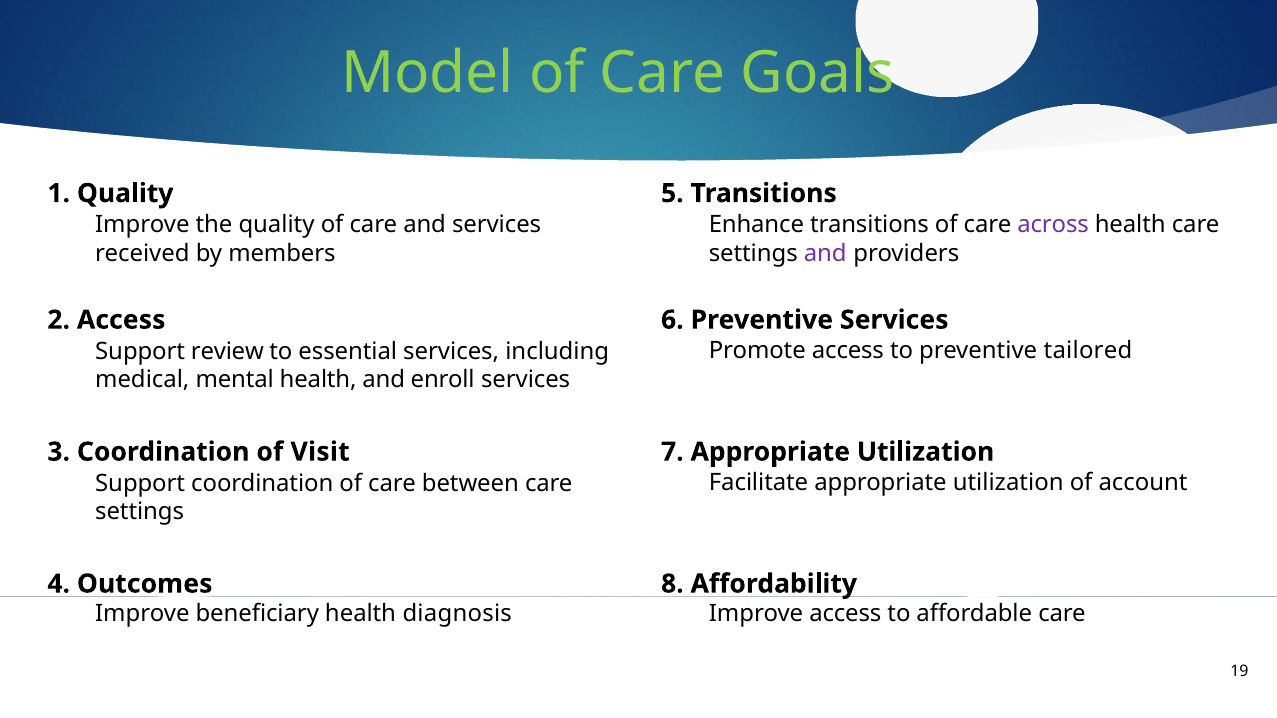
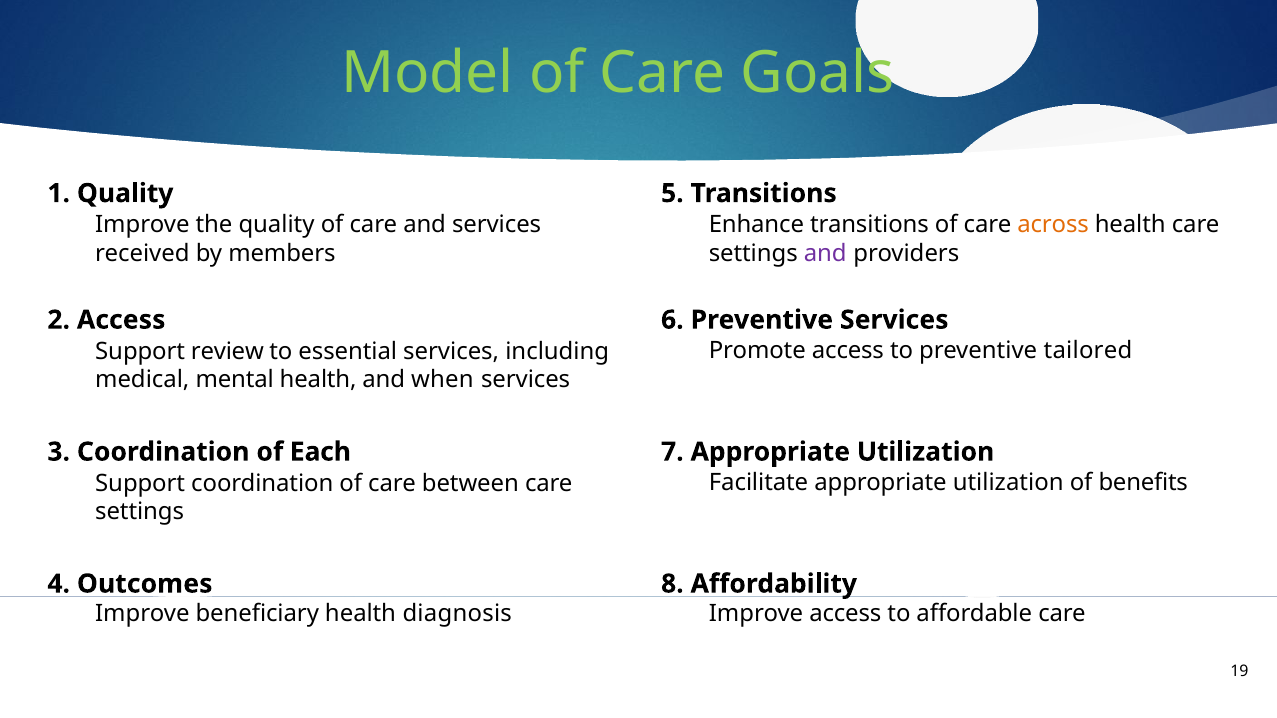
across colour: purple -> orange
enroll: enroll -> when
Visit: Visit -> Each
account: account -> benefits
